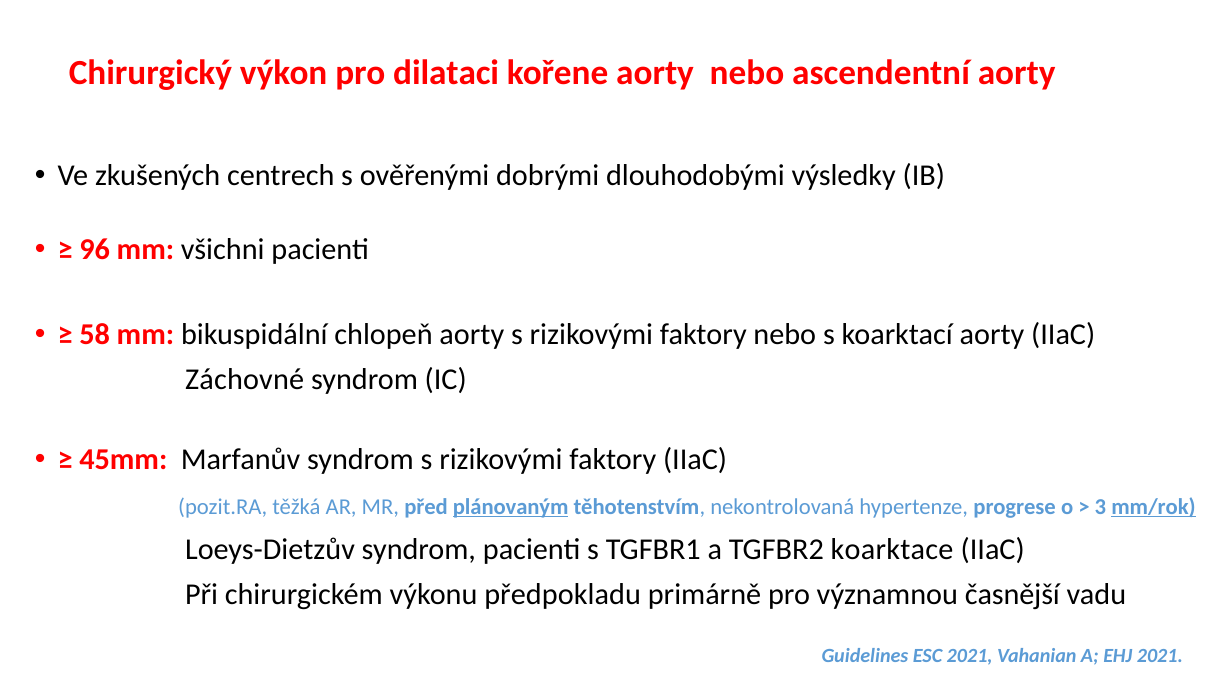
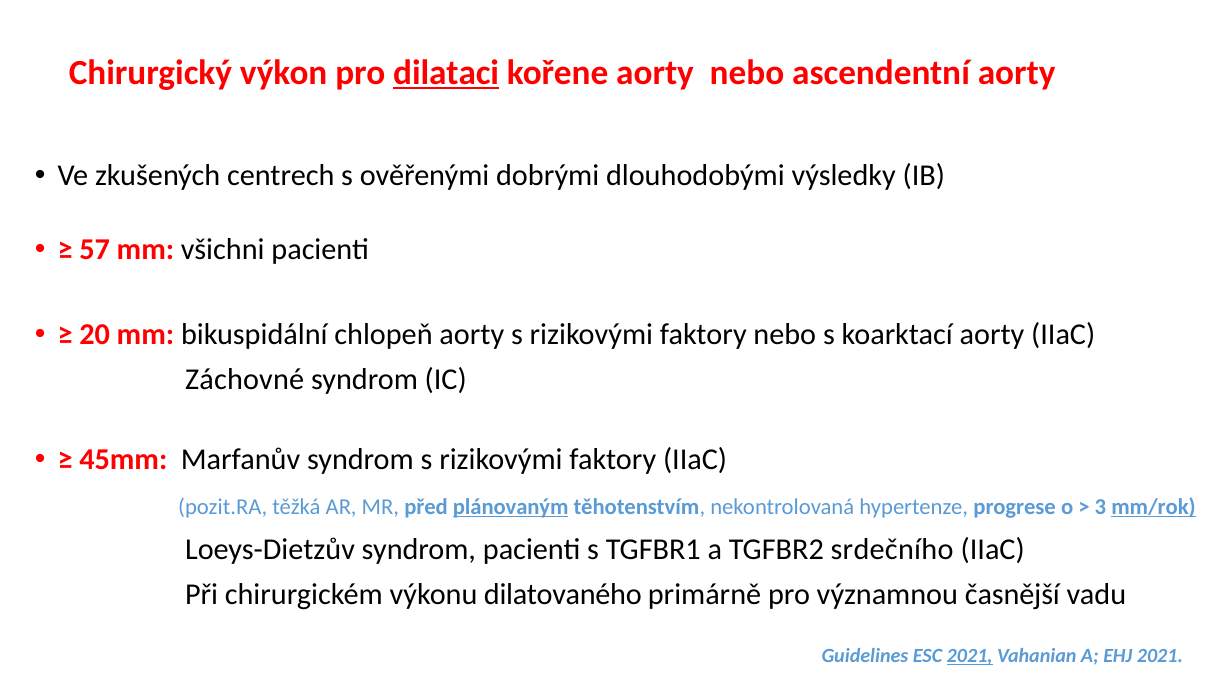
dilataci underline: none -> present
96: 96 -> 57
58: 58 -> 20
koarktace: koarktace -> srdečního
předpokladu: předpokladu -> dilatovaného
2021 at (970, 656) underline: none -> present
